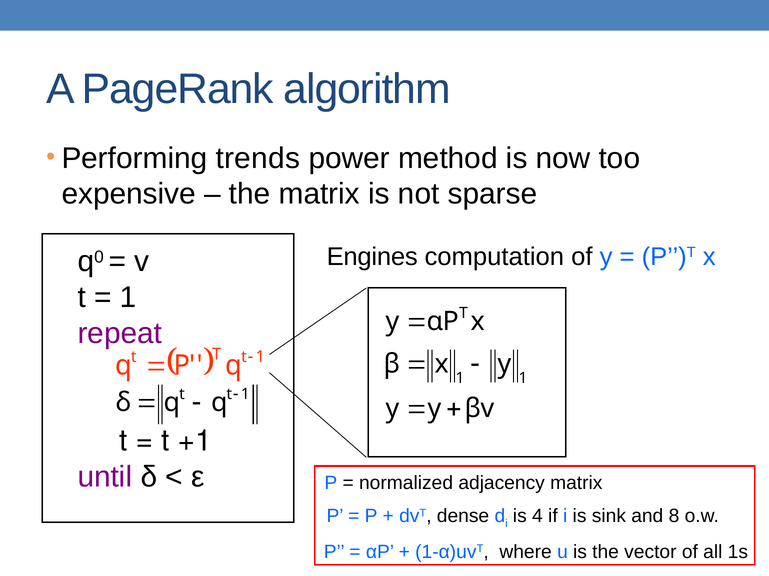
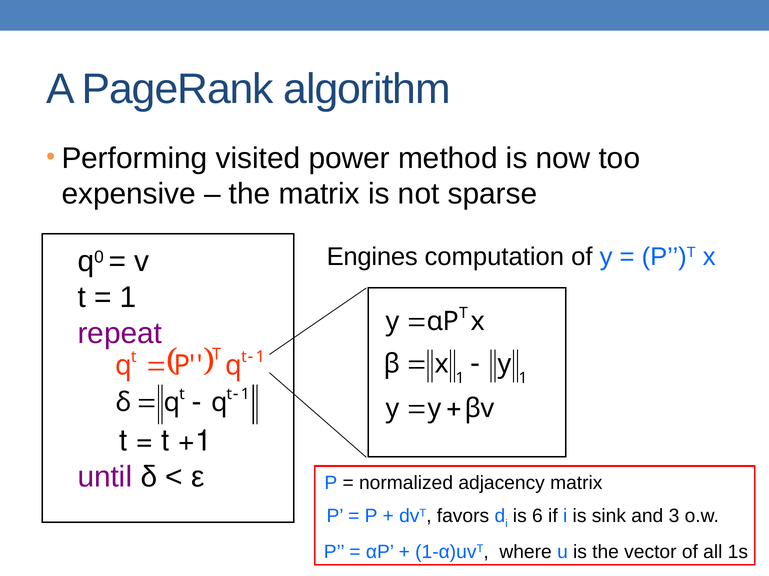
trends: trends -> visited
dense: dense -> favors
4: 4 -> 6
8: 8 -> 3
